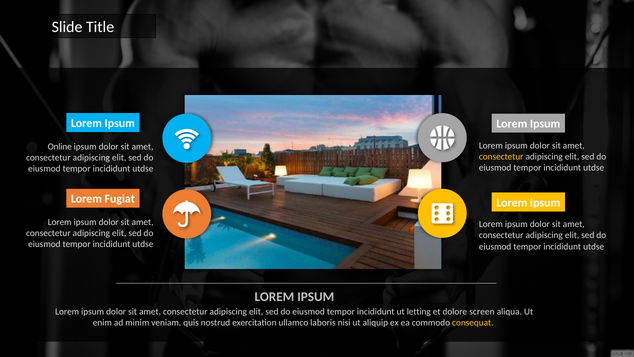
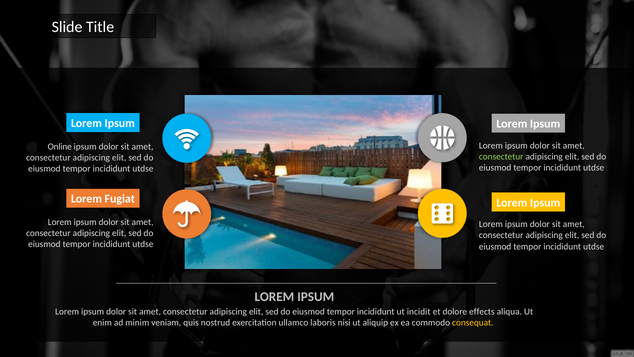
consectetur at (501, 156) colour: yellow -> light green
letting: letting -> incidit
screen: screen -> effects
